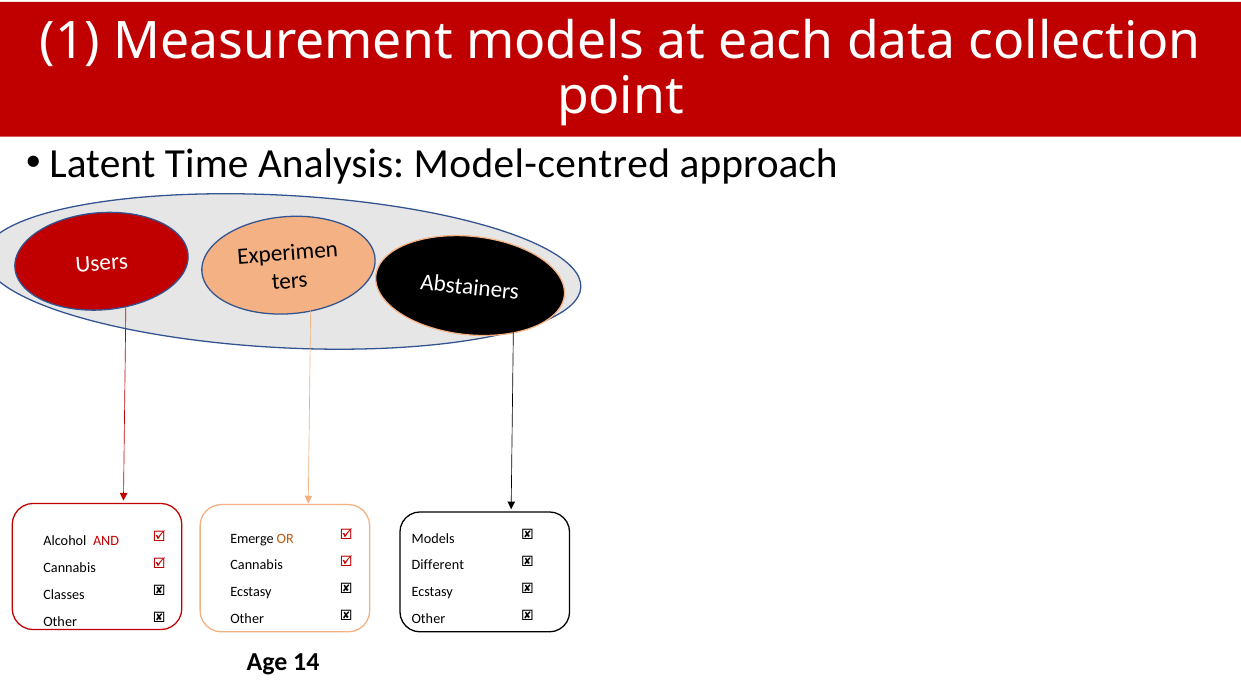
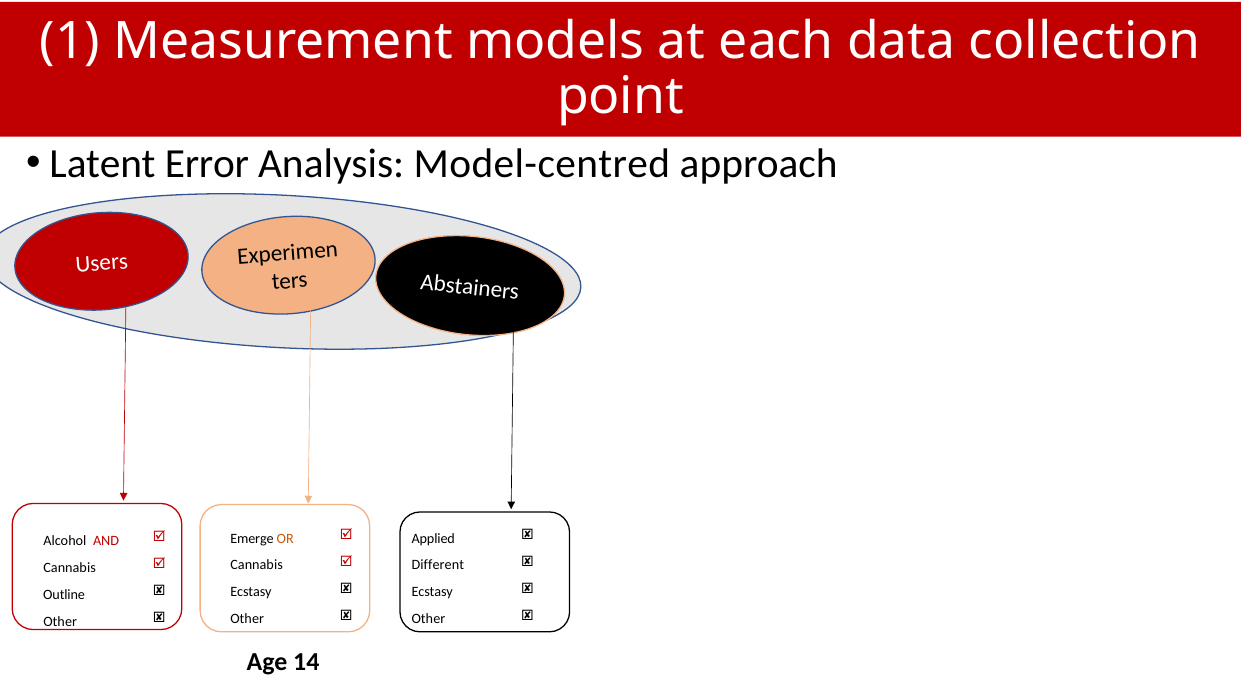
Time: Time -> Error
Models at (433, 538): Models -> Applied
Classes: Classes -> Outline
